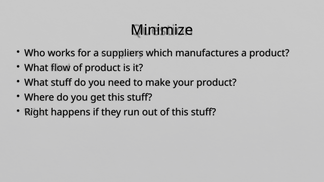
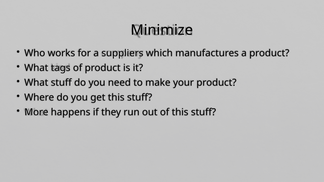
flow: flow -> tags
Right: Right -> More
